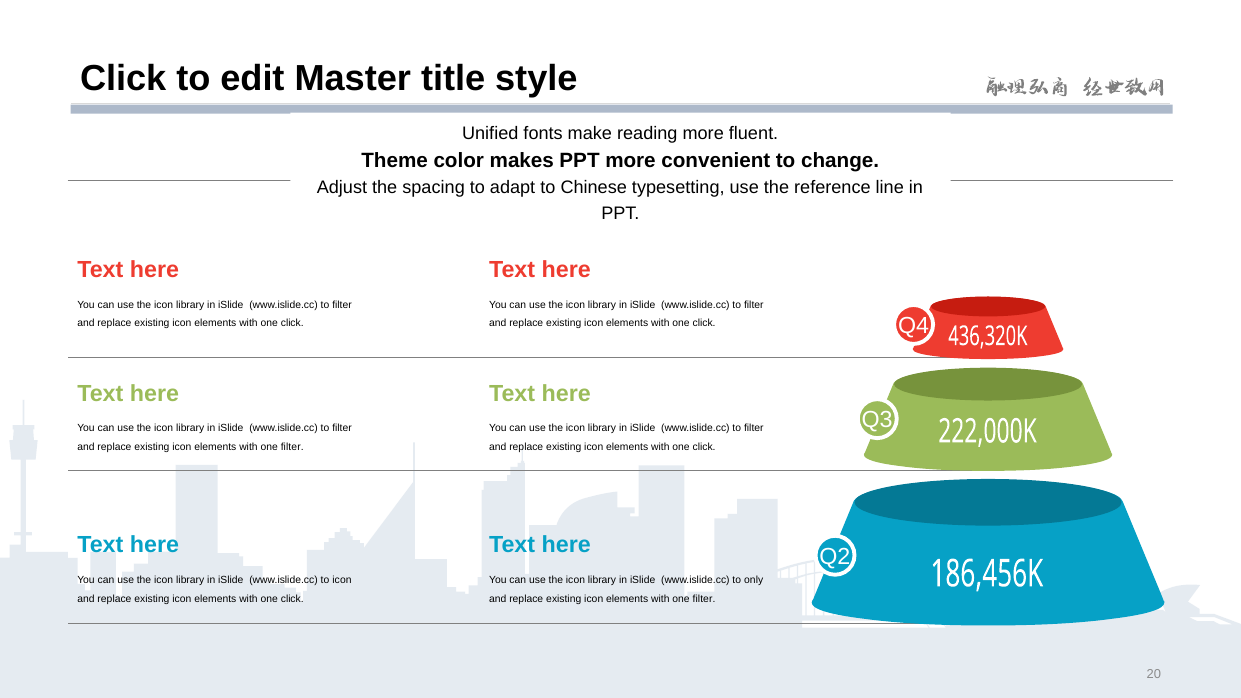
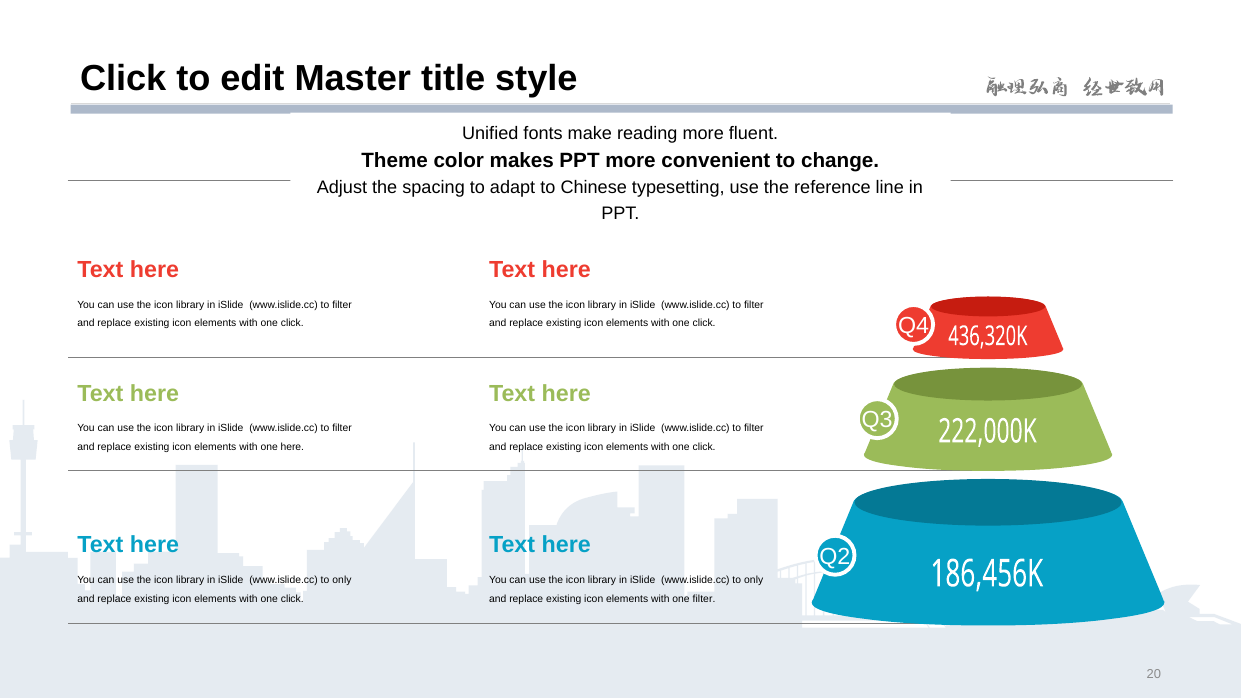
filter at (292, 447): filter -> here
icon at (342, 580): icon -> only
